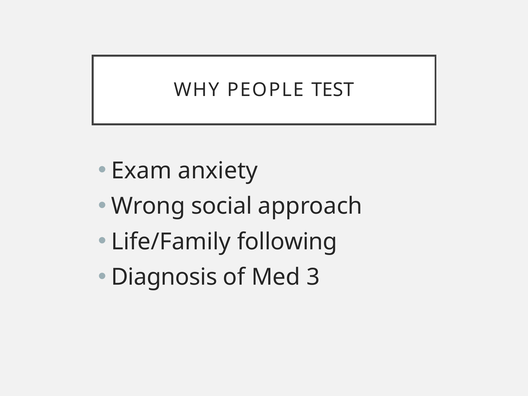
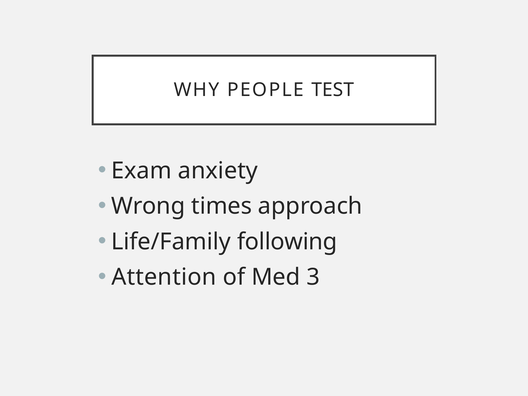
social: social -> times
Diagnosis: Diagnosis -> Attention
